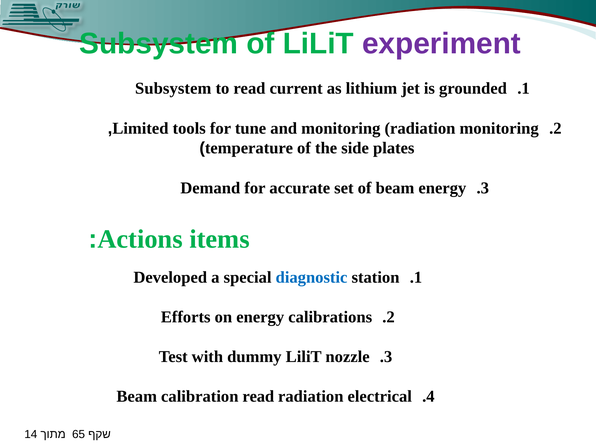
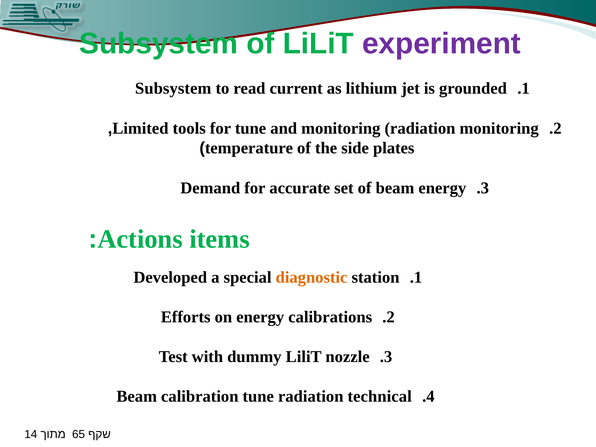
diagnostic colour: blue -> orange
calibration read: read -> tune
electrical: electrical -> technical
